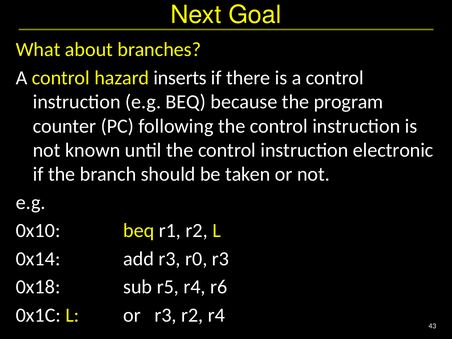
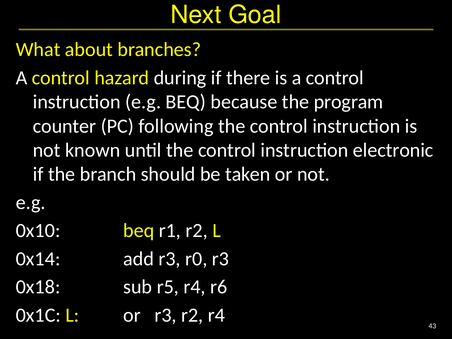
inserts: inserts -> during
